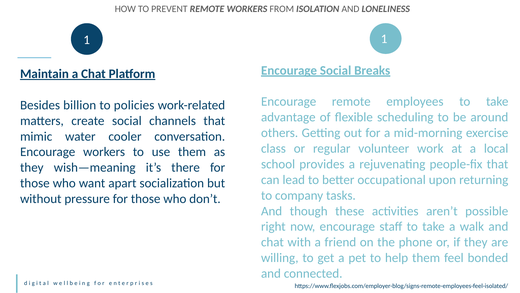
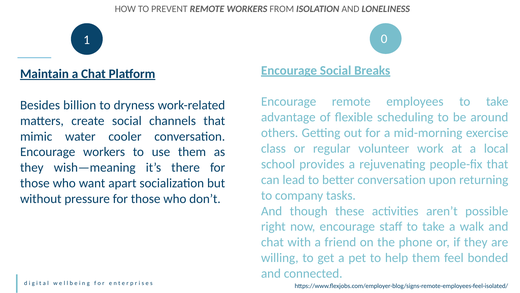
1 1: 1 -> 0
policies: policies -> dryness
better occupational: occupational -> conversation
